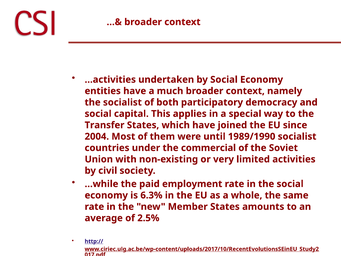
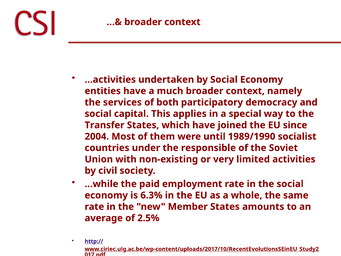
the socialist: socialist -> services
commercial: commercial -> responsible
